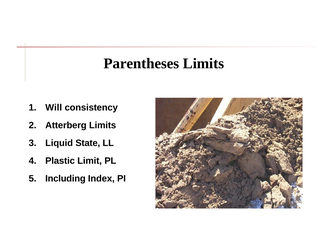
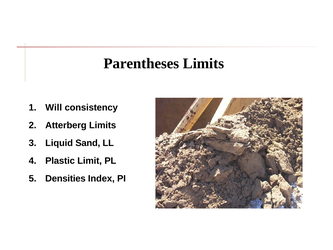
State: State -> Sand
Including: Including -> Densities
